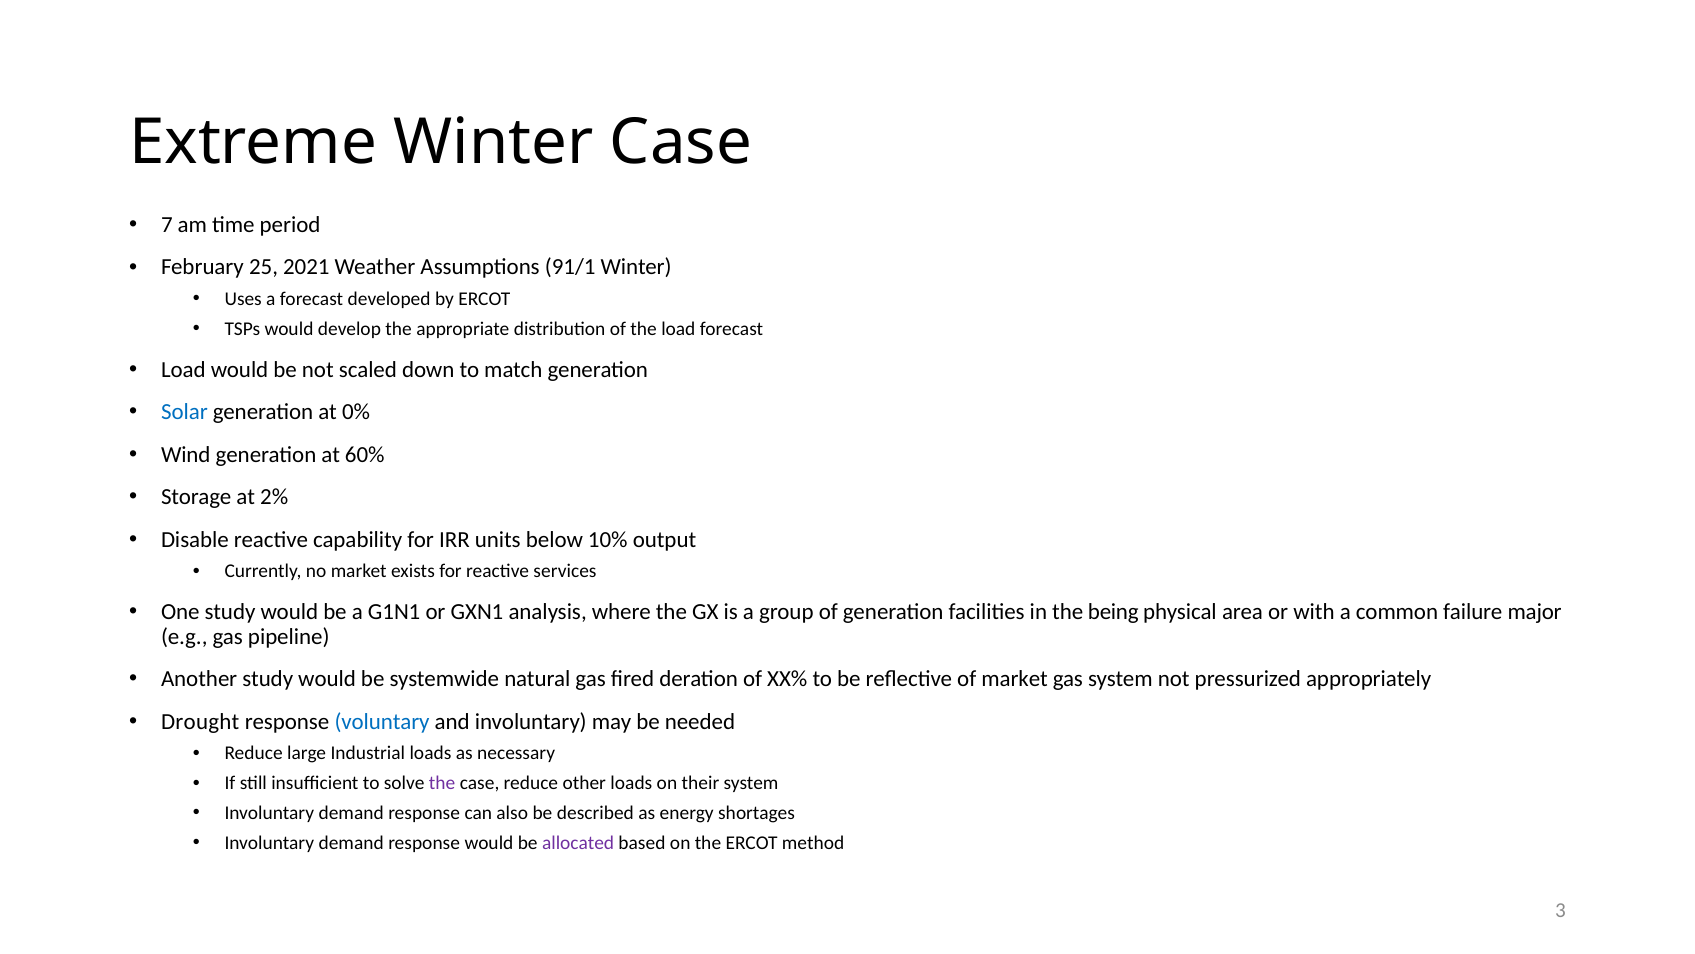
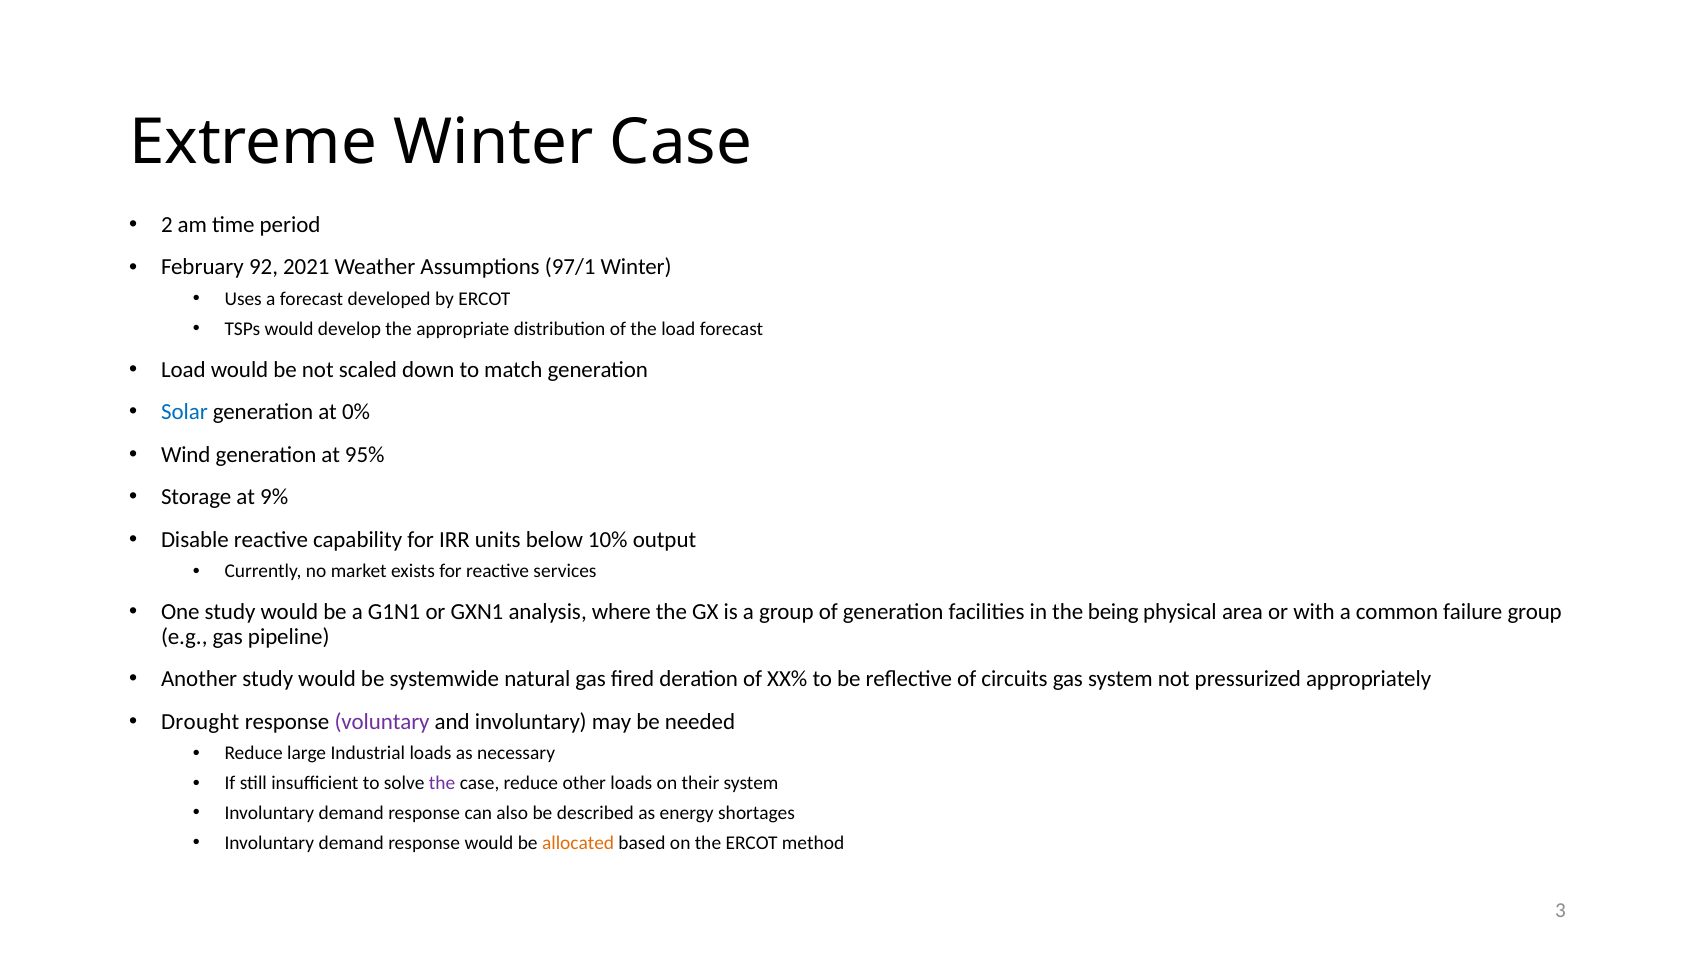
7: 7 -> 2
25: 25 -> 92
91/1: 91/1 -> 97/1
60%: 60% -> 95%
2%: 2% -> 9%
failure major: major -> group
of market: market -> circuits
voluntary colour: blue -> purple
allocated colour: purple -> orange
